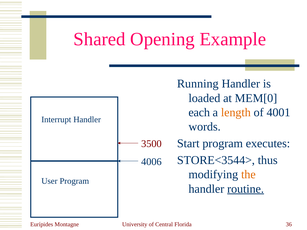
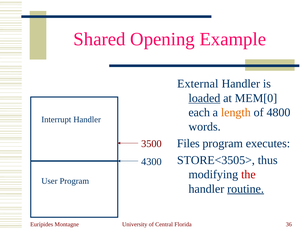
Running: Running -> External
loaded underline: none -> present
4001: 4001 -> 4800
Start: Start -> Files
STORE<3544>: STORE<3544> -> STORE<3505>
4006: 4006 -> 4300
the colour: orange -> red
